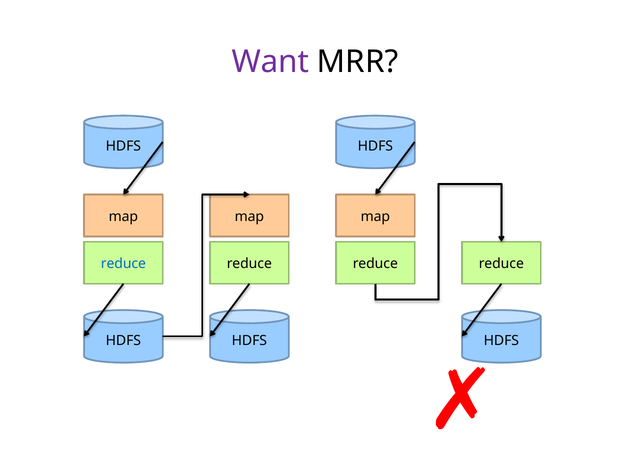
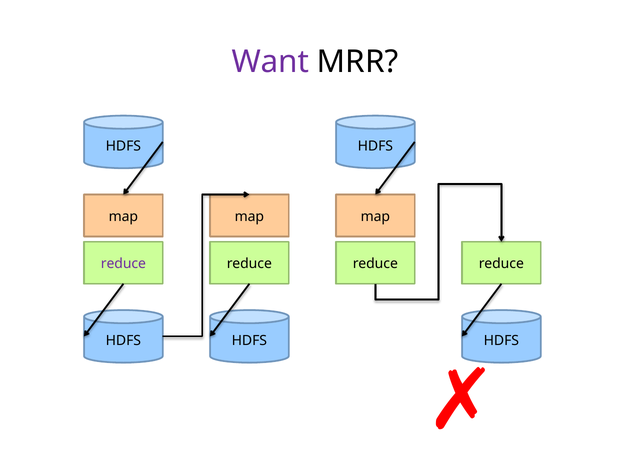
reduce at (123, 263) colour: blue -> purple
